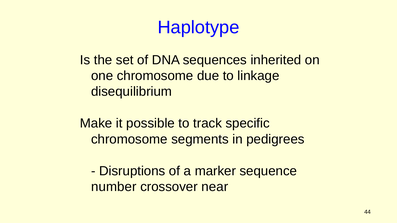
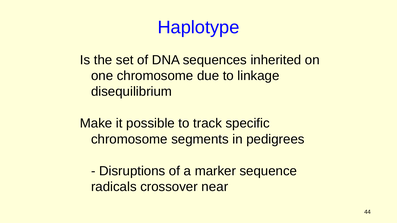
number: number -> radicals
